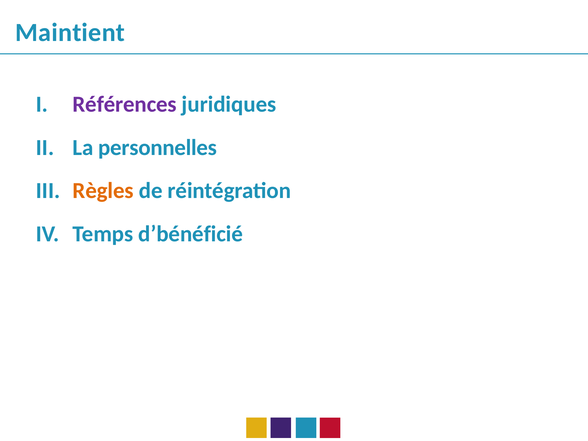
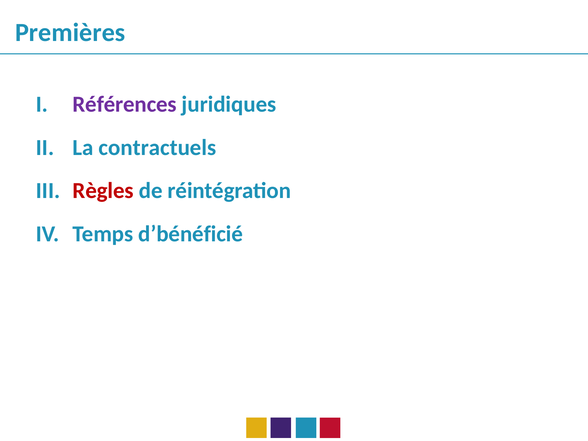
Maintient: Maintient -> Premières
personnelles: personnelles -> contractuels
Règles colour: orange -> red
